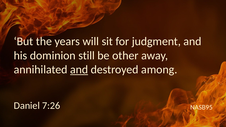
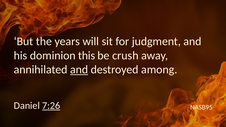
still: still -> this
other: other -> crush
7:26 underline: none -> present
